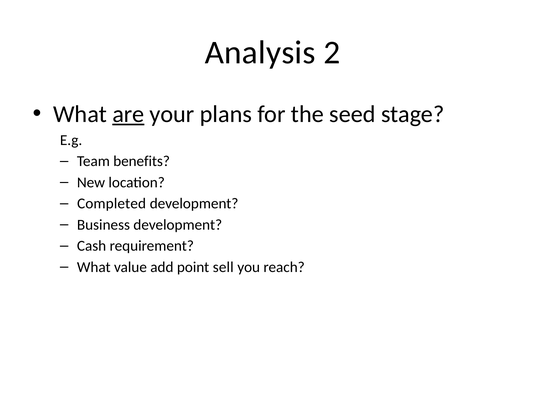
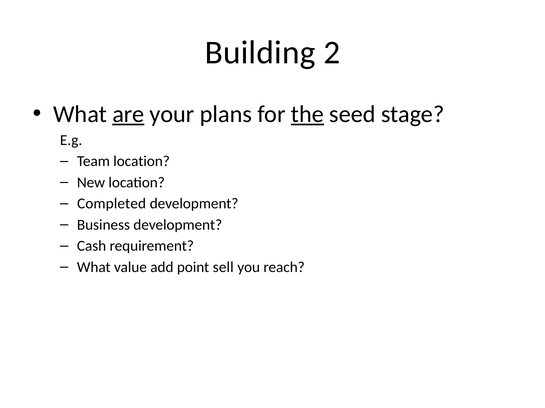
Analysis: Analysis -> Building
the underline: none -> present
Team benefits: benefits -> location
